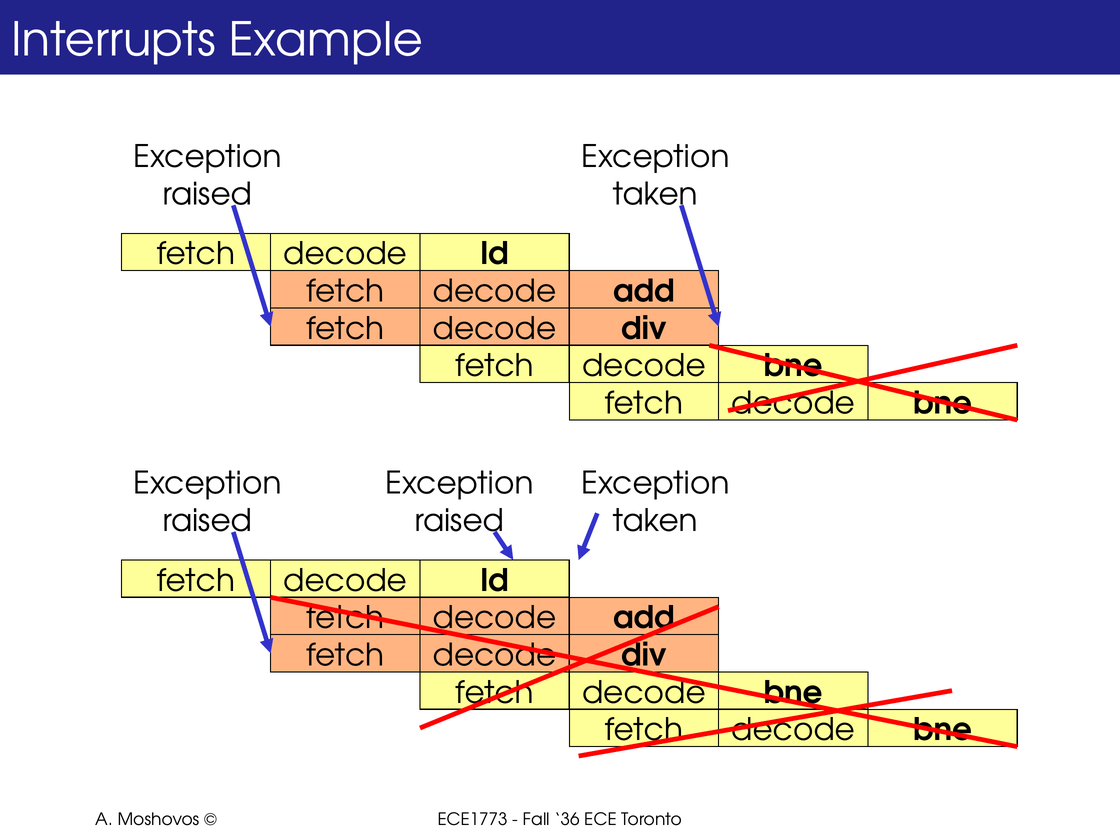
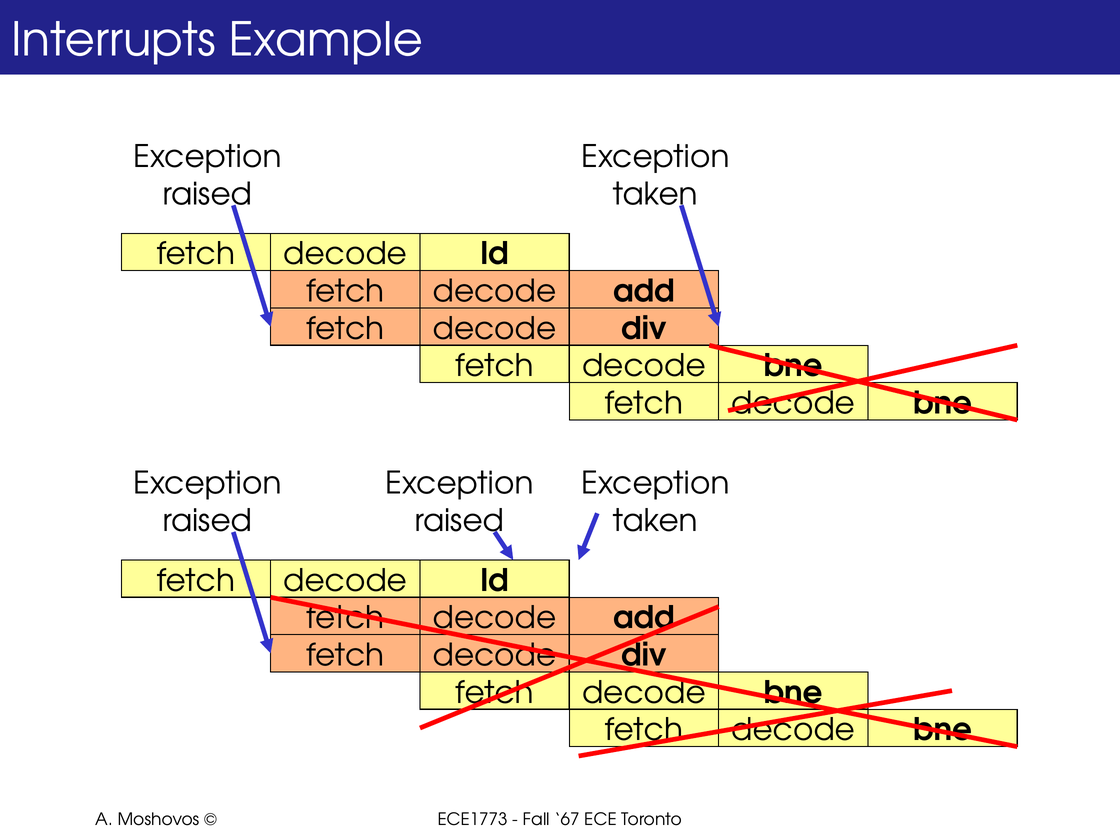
36: 36 -> 67
